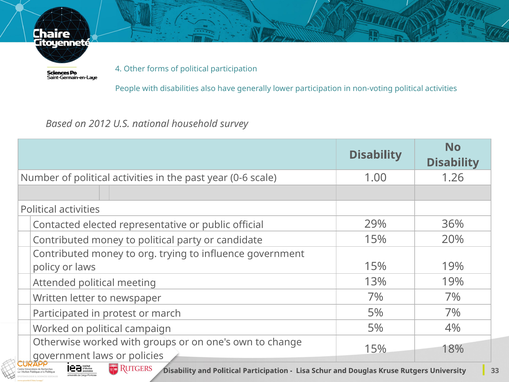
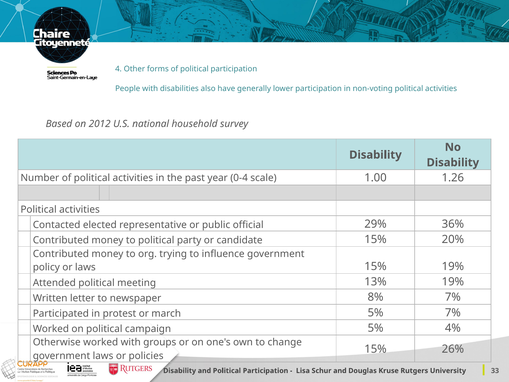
0-6: 0-6 -> 0-4
newspaper 7%: 7% -> 8%
18%: 18% -> 26%
